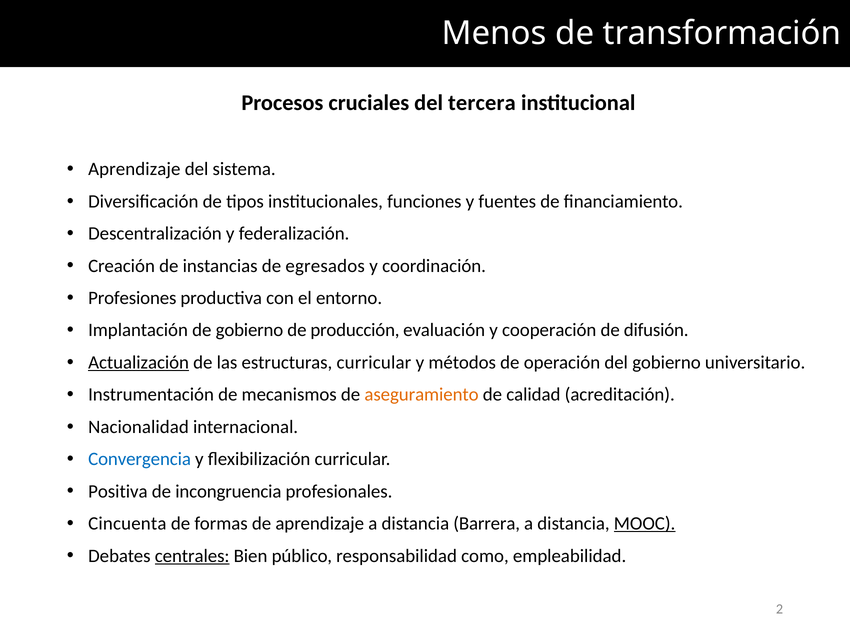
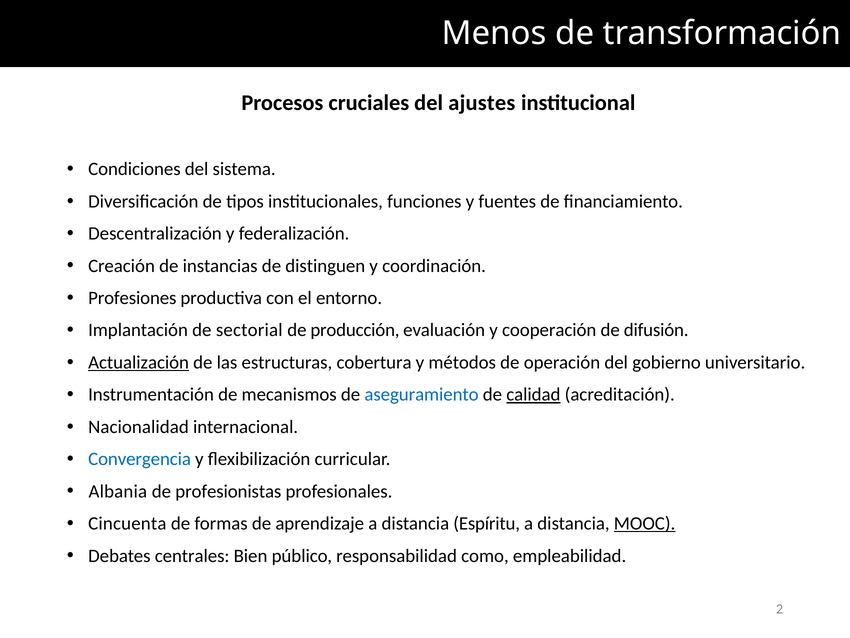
tercera: tercera -> ajustes
Aprendizaje at (134, 169): Aprendizaje -> Condiciones
egresados: egresados -> distinguen
de gobierno: gobierno -> sectorial
estructuras curricular: curricular -> cobertura
aseguramiento colour: orange -> blue
calidad underline: none -> present
Positiva: Positiva -> Albania
incongruencia: incongruencia -> profesionistas
Barrera: Barrera -> Espíritu
centrales underline: present -> none
